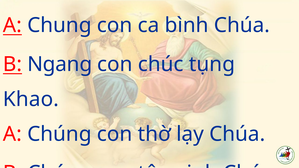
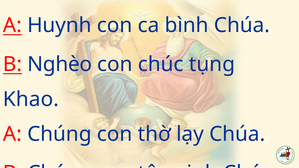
Chung: Chung -> Huynh
Ngang: Ngang -> Nghèo
